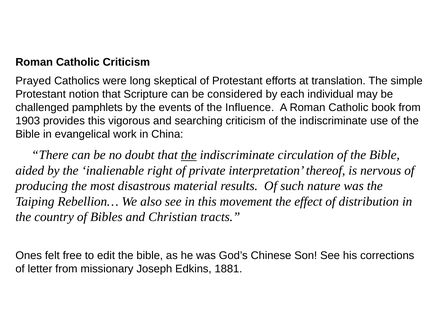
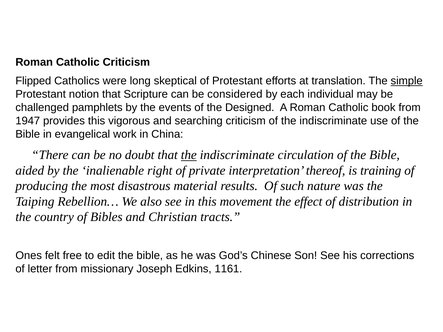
Prayed: Prayed -> Flipped
simple underline: none -> present
Influence: Influence -> Designed
1903: 1903 -> 1947
nervous: nervous -> training
1881: 1881 -> 1161
